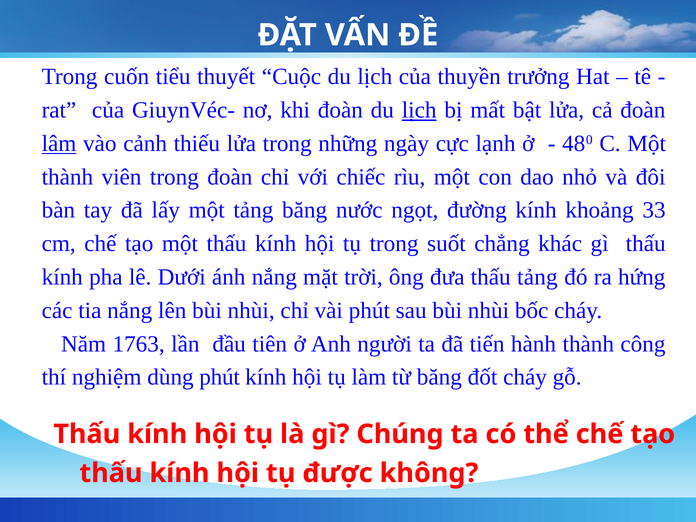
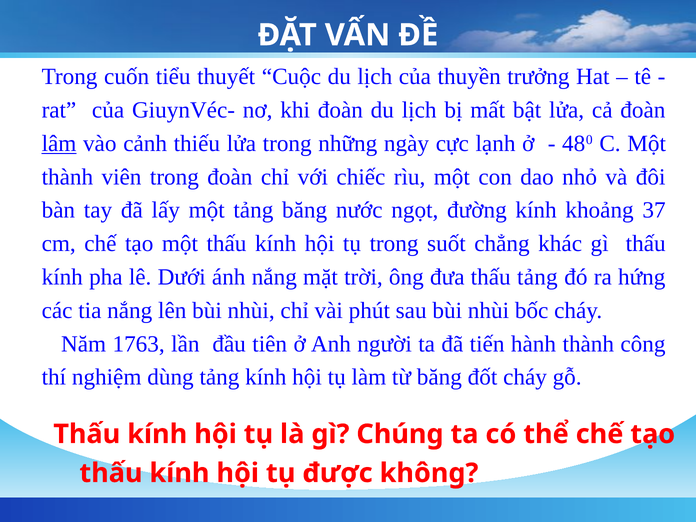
lịch at (419, 110) underline: present -> none
33: 33 -> 37
dùng phút: phút -> tảng
